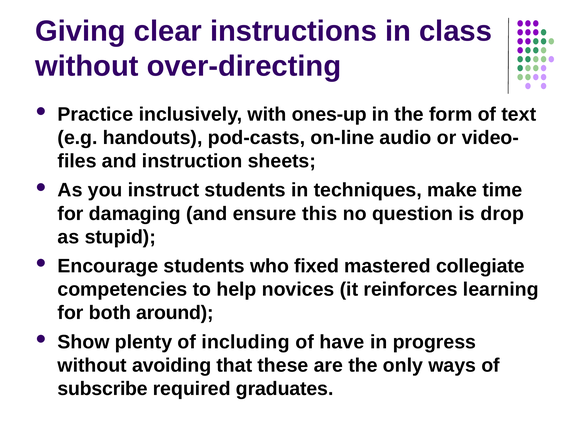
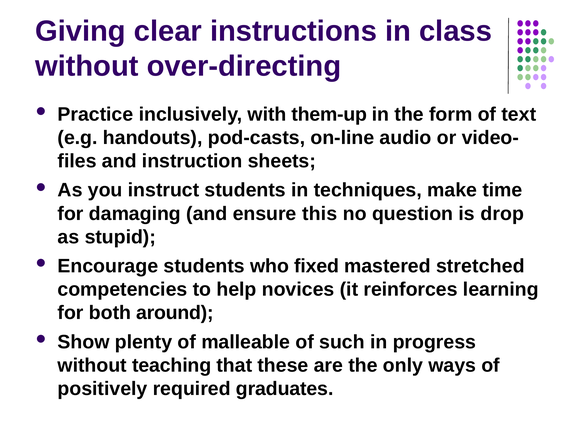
ones-up: ones-up -> them-up
collegiate: collegiate -> stretched
including: including -> malleable
have: have -> such
avoiding: avoiding -> teaching
subscribe: subscribe -> positively
